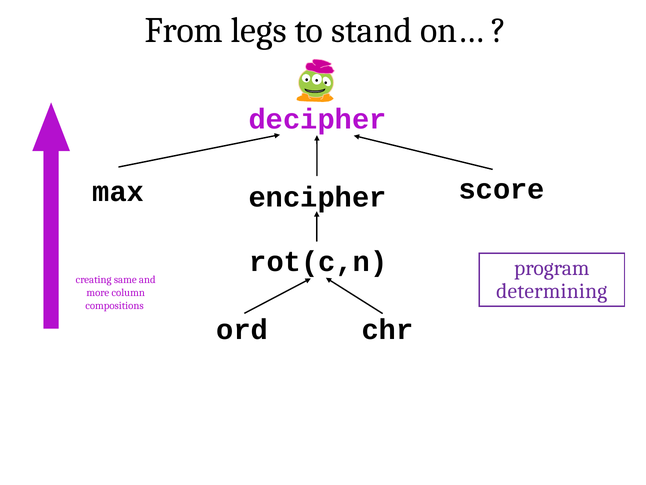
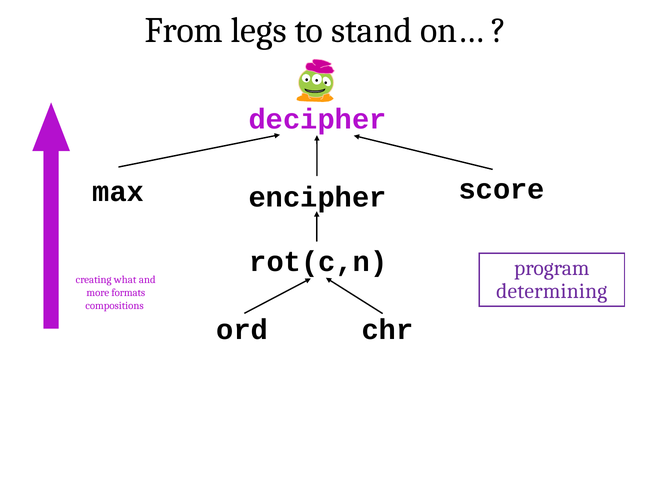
same: same -> what
column: column -> formats
